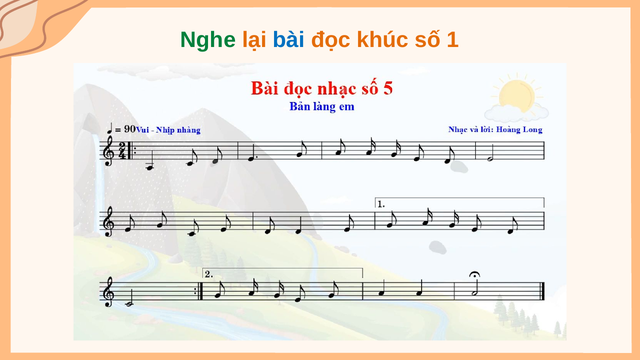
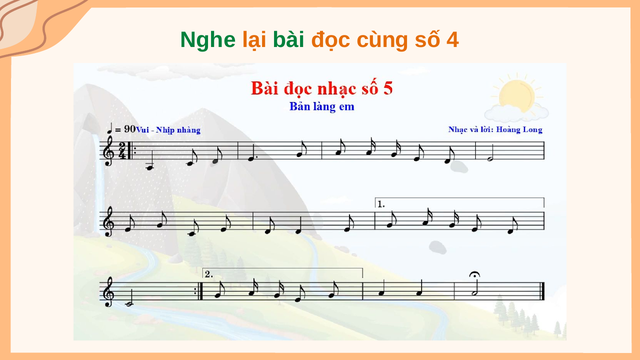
bài colour: blue -> green
khúc: khúc -> cùng
1: 1 -> 4
